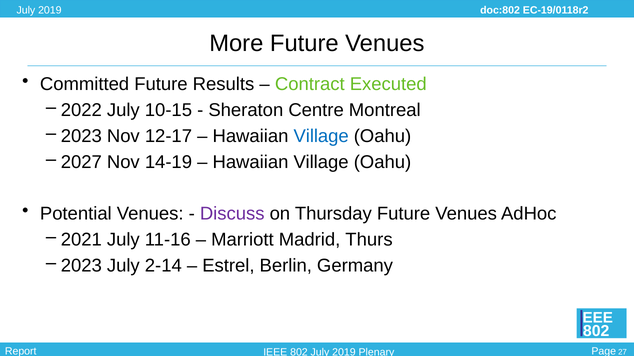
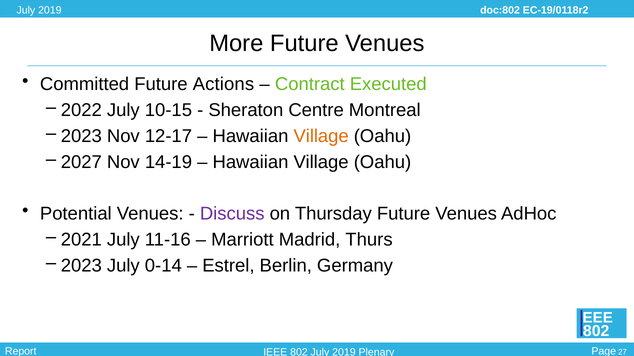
Results: Results -> Actions
Village at (321, 136) colour: blue -> orange
2-14: 2-14 -> 0-14
